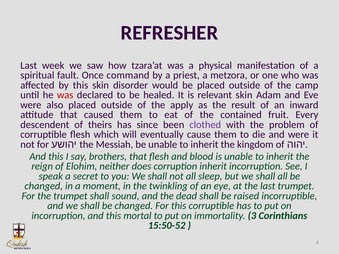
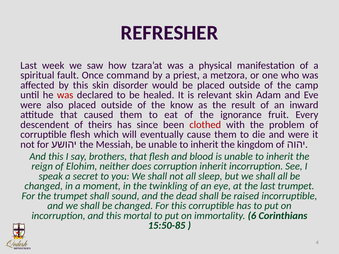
apply: apply -> know
contained: contained -> ignorance
clothed colour: purple -> red
3: 3 -> 6
15:50-52: 15:50-52 -> 15:50-85
